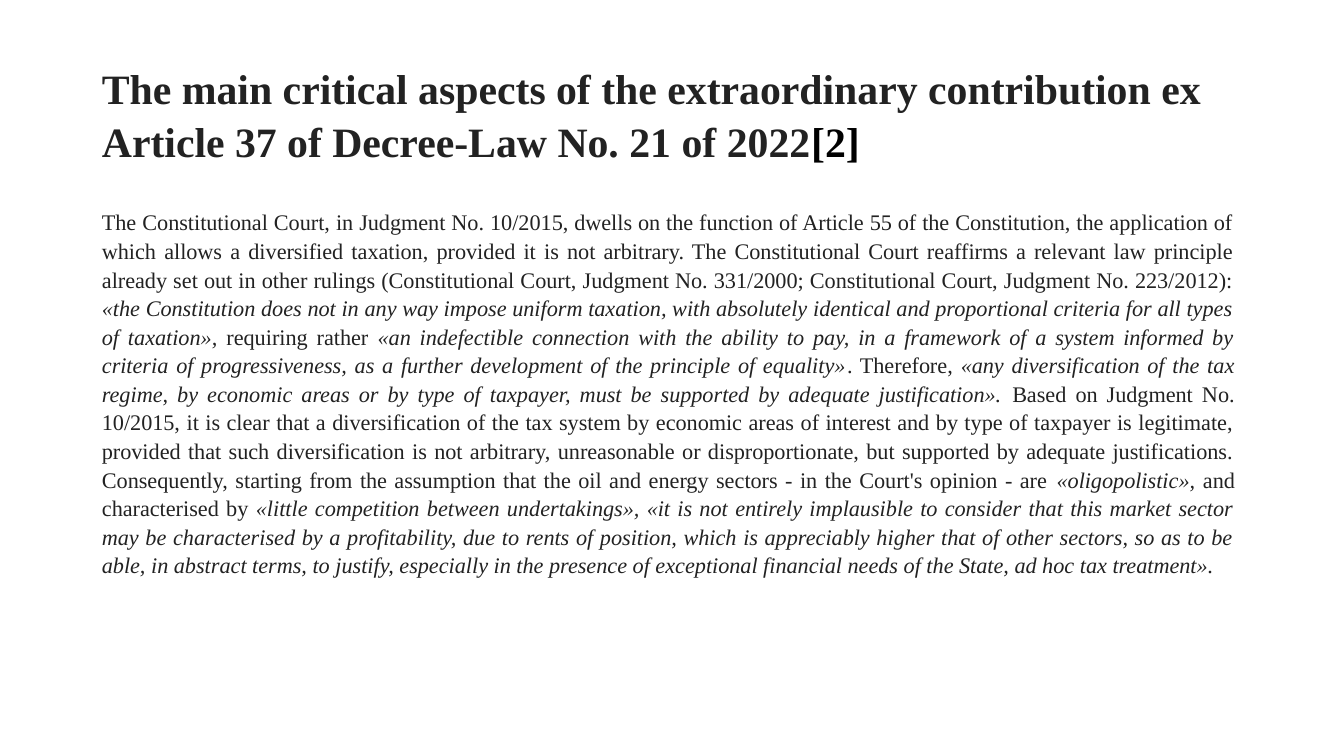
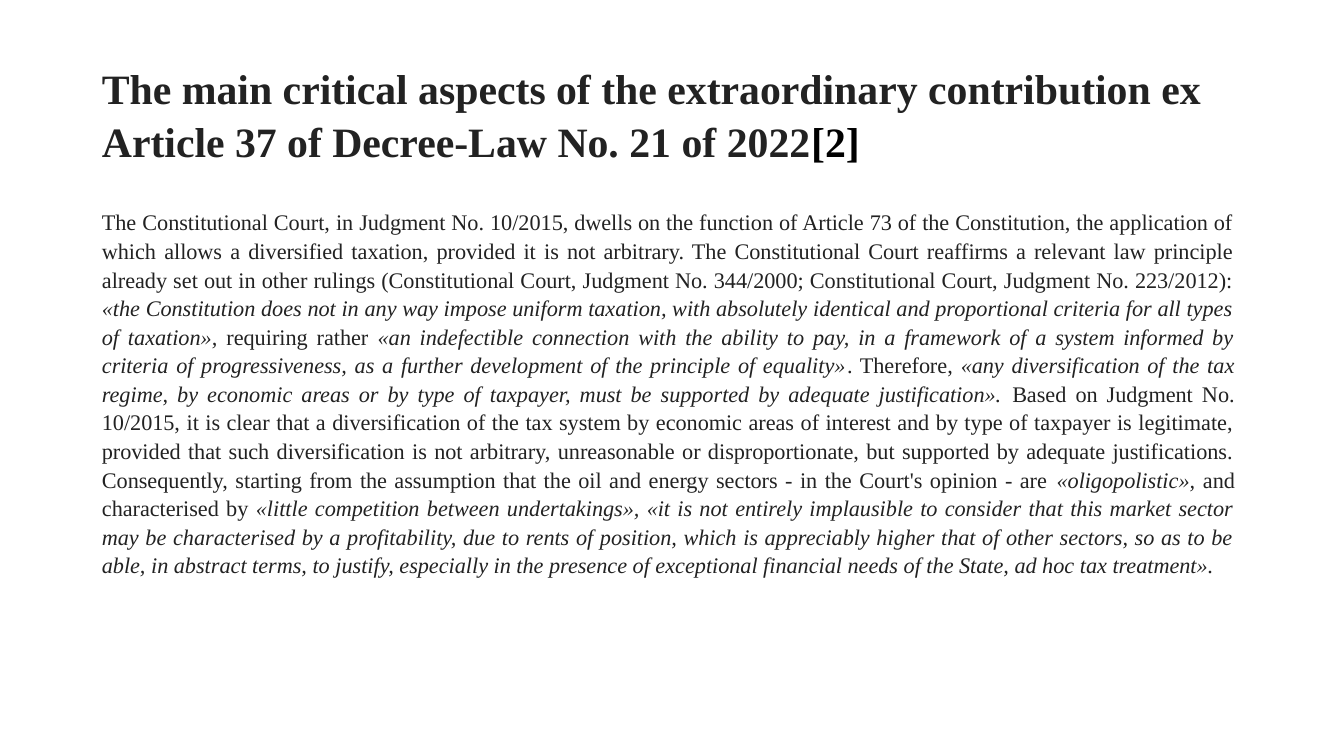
55: 55 -> 73
331/2000: 331/2000 -> 344/2000
